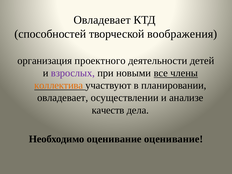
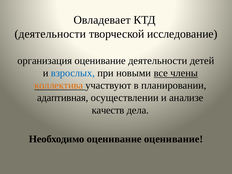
способностей at (50, 34): способностей -> деятельности
воображения: воображения -> исследование
организация проектного: проектного -> оценивание
взрослых colour: purple -> blue
овладевает at (63, 98): овладевает -> адаптивная
